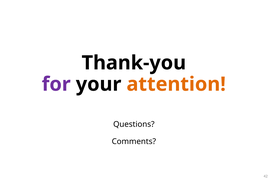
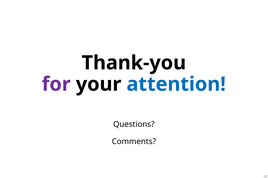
attention colour: orange -> blue
